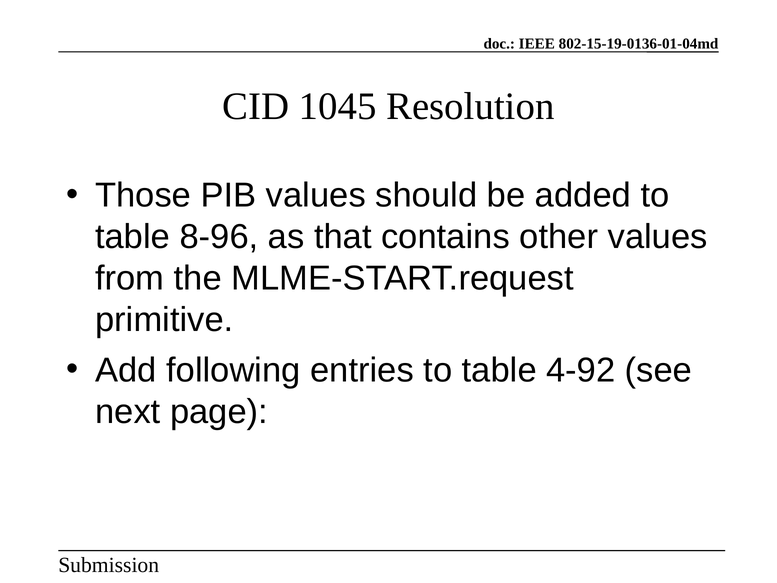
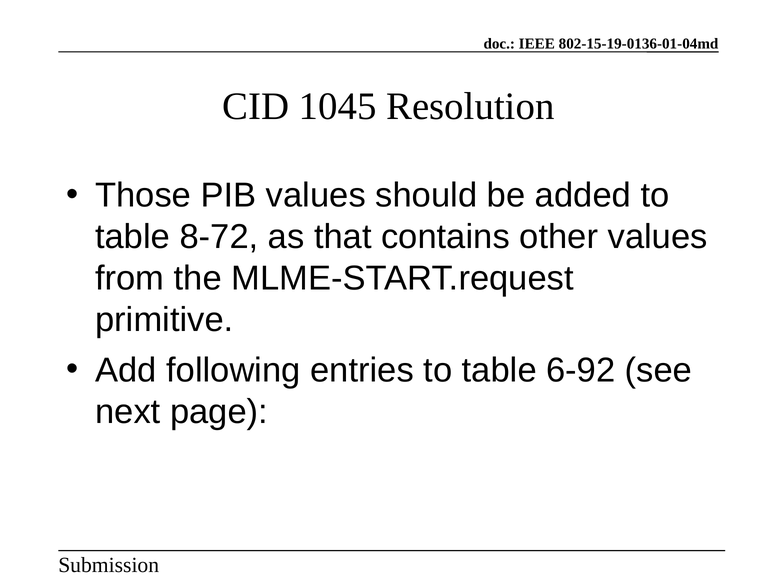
8-96: 8-96 -> 8-72
4-92: 4-92 -> 6-92
